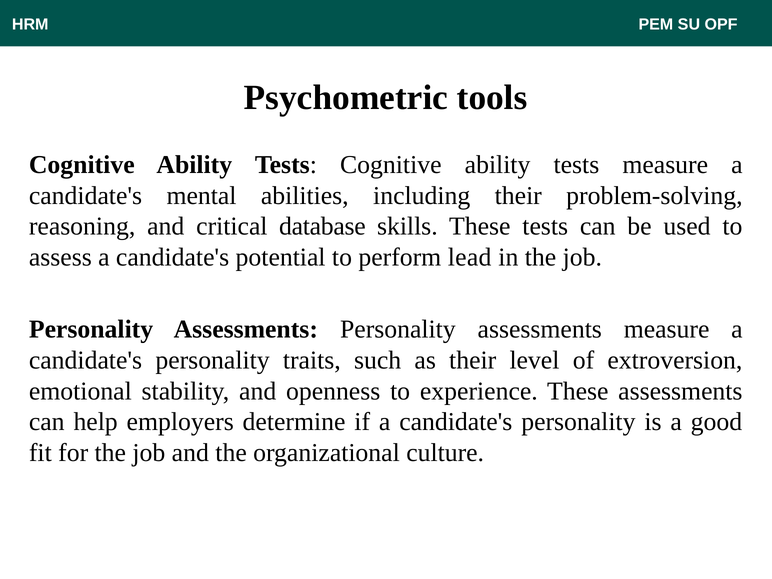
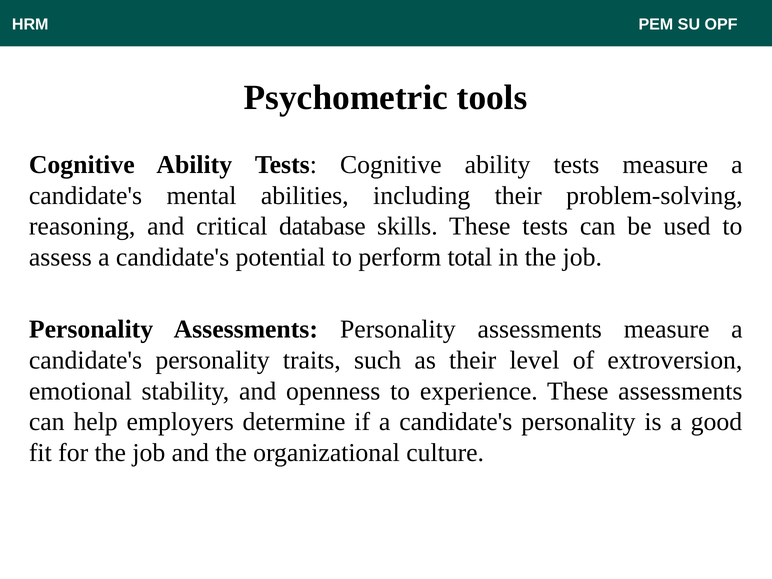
lead: lead -> total
